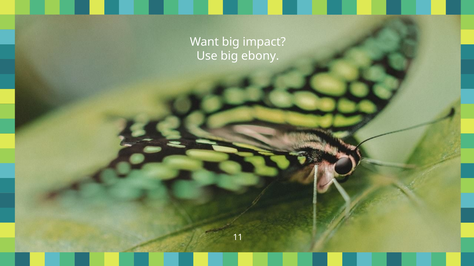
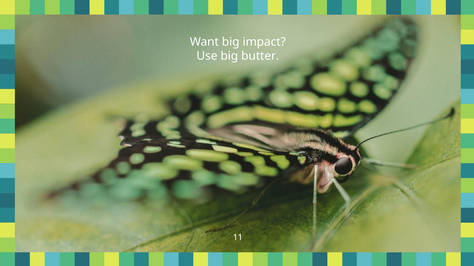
ebony: ebony -> butter
